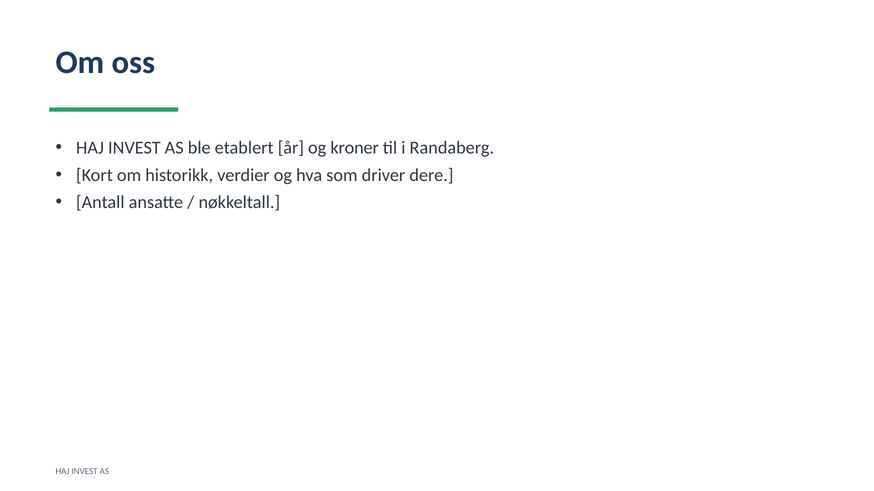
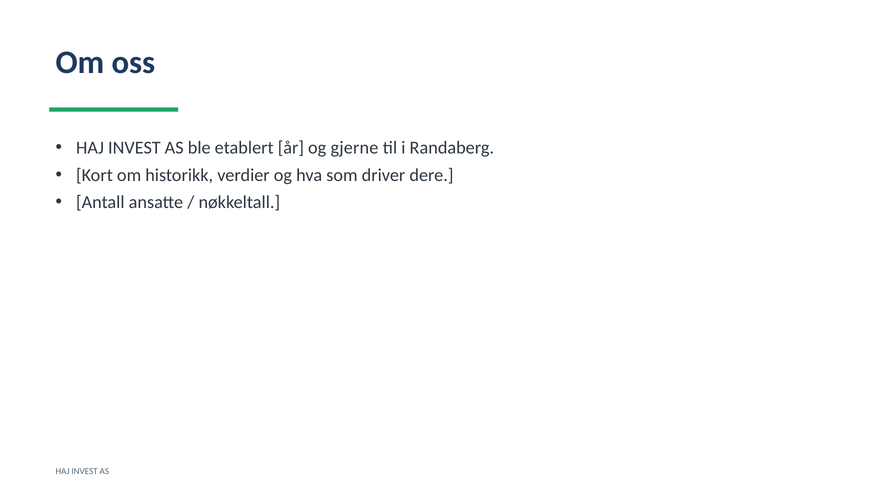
kroner: kroner -> gjerne
